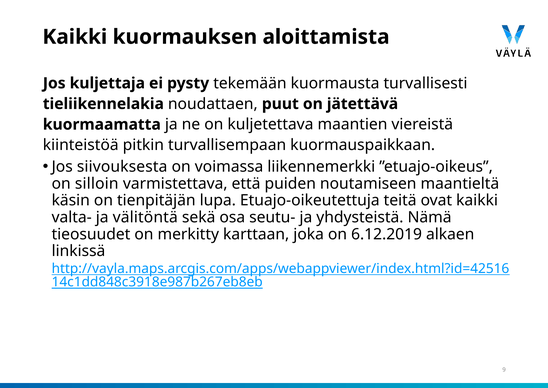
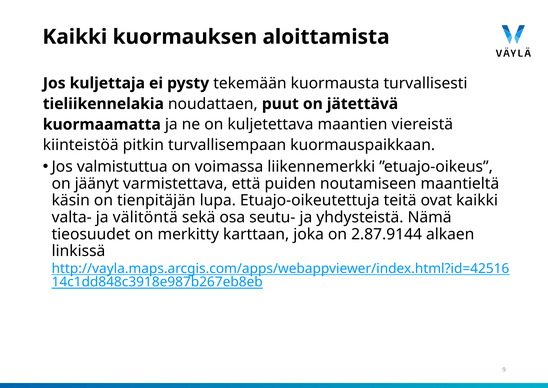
siivouksesta: siivouksesta -> valmistuttua
silloin: silloin -> jäänyt
6.12.2019: 6.12.2019 -> 2.87.9144
